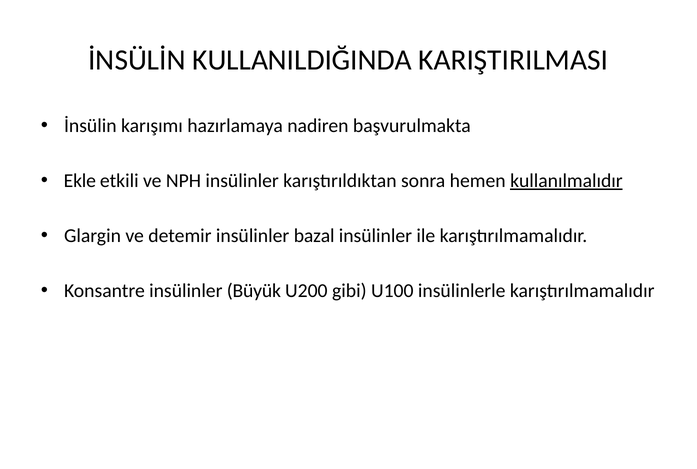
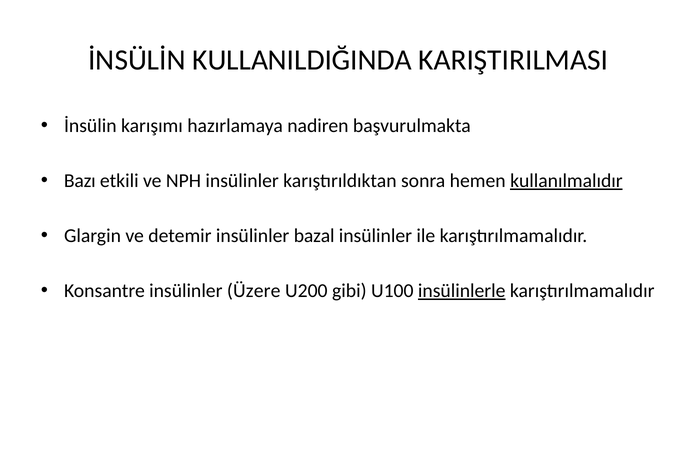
Ekle: Ekle -> Bazı
Büyük: Büyük -> Üzere
insülinlerle underline: none -> present
